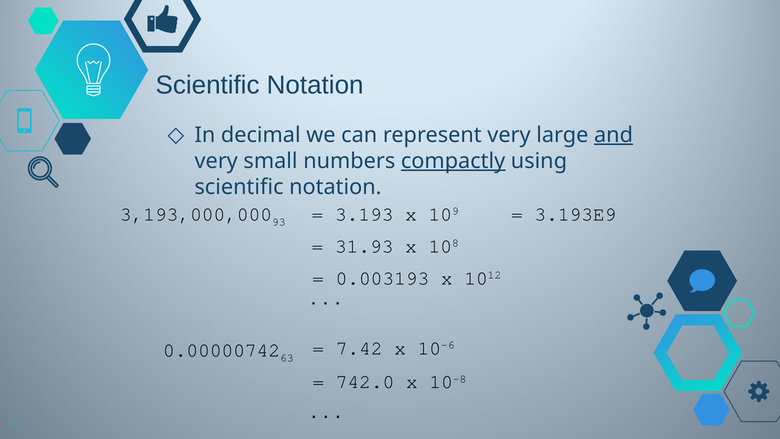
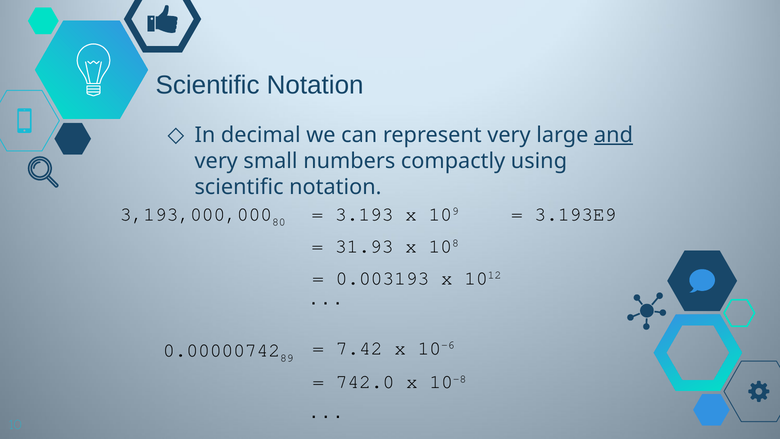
compactly underline: present -> none
93: 93 -> 80
63: 63 -> 89
